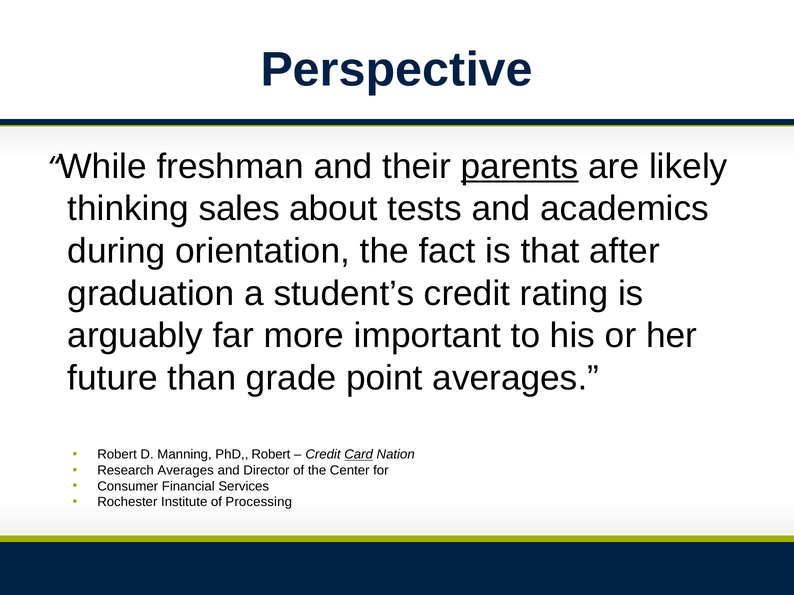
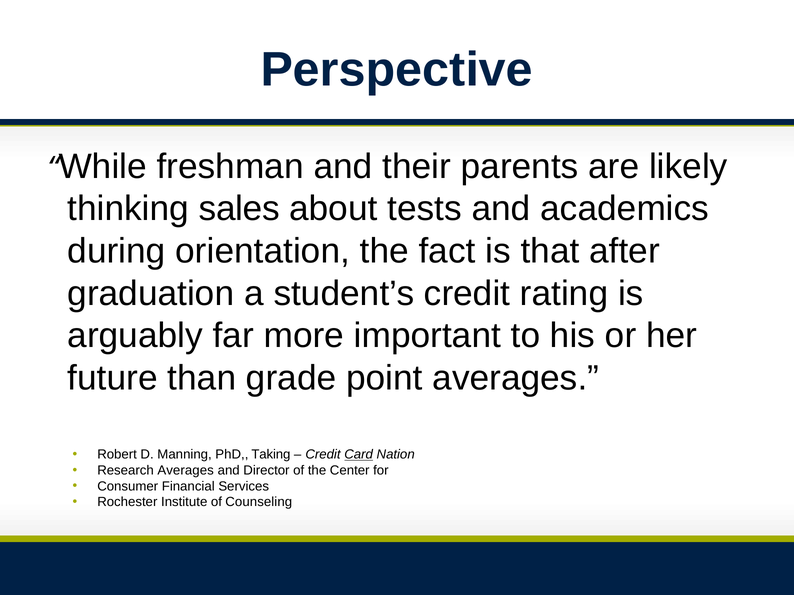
parents underline: present -> none
PhD Robert: Robert -> Taking
Processing: Processing -> Counseling
